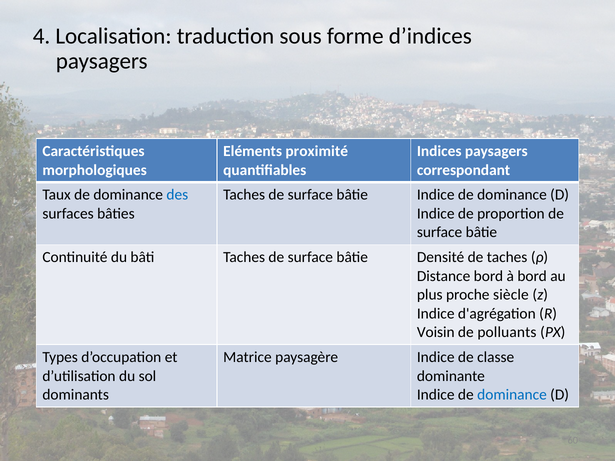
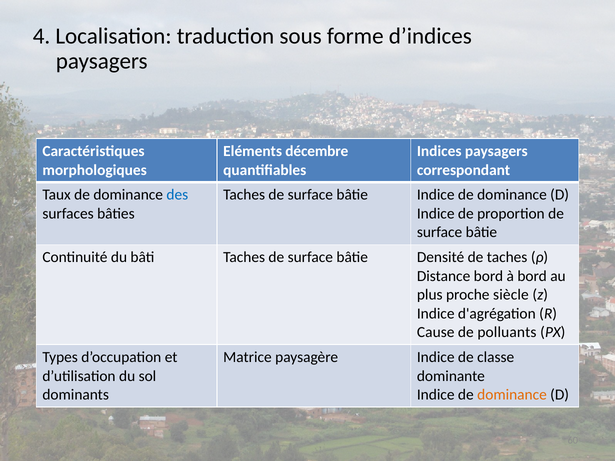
proximité: proximité -> décembre
Voisin: Voisin -> Cause
dominance at (512, 395) colour: blue -> orange
